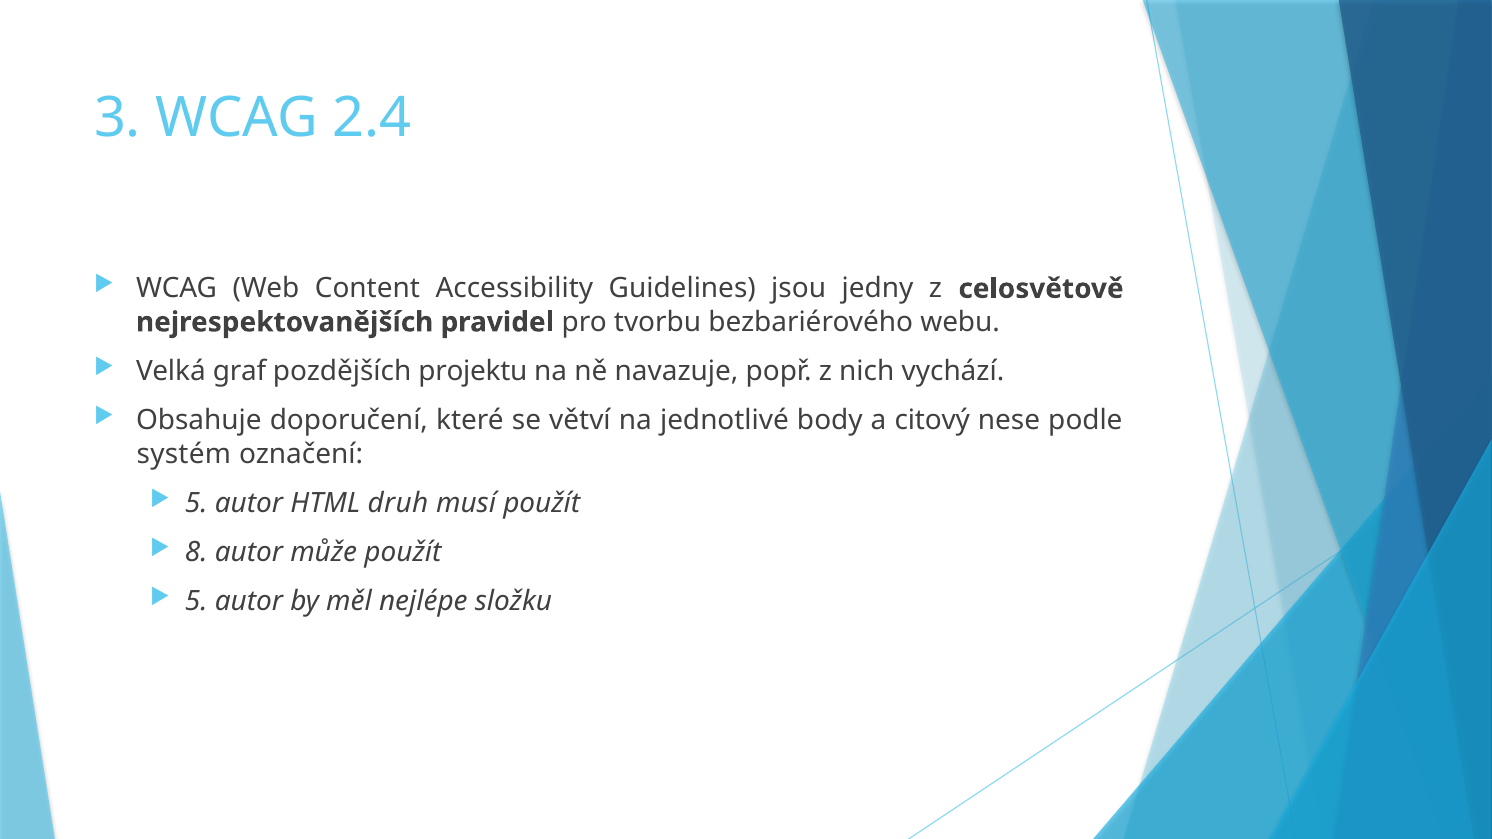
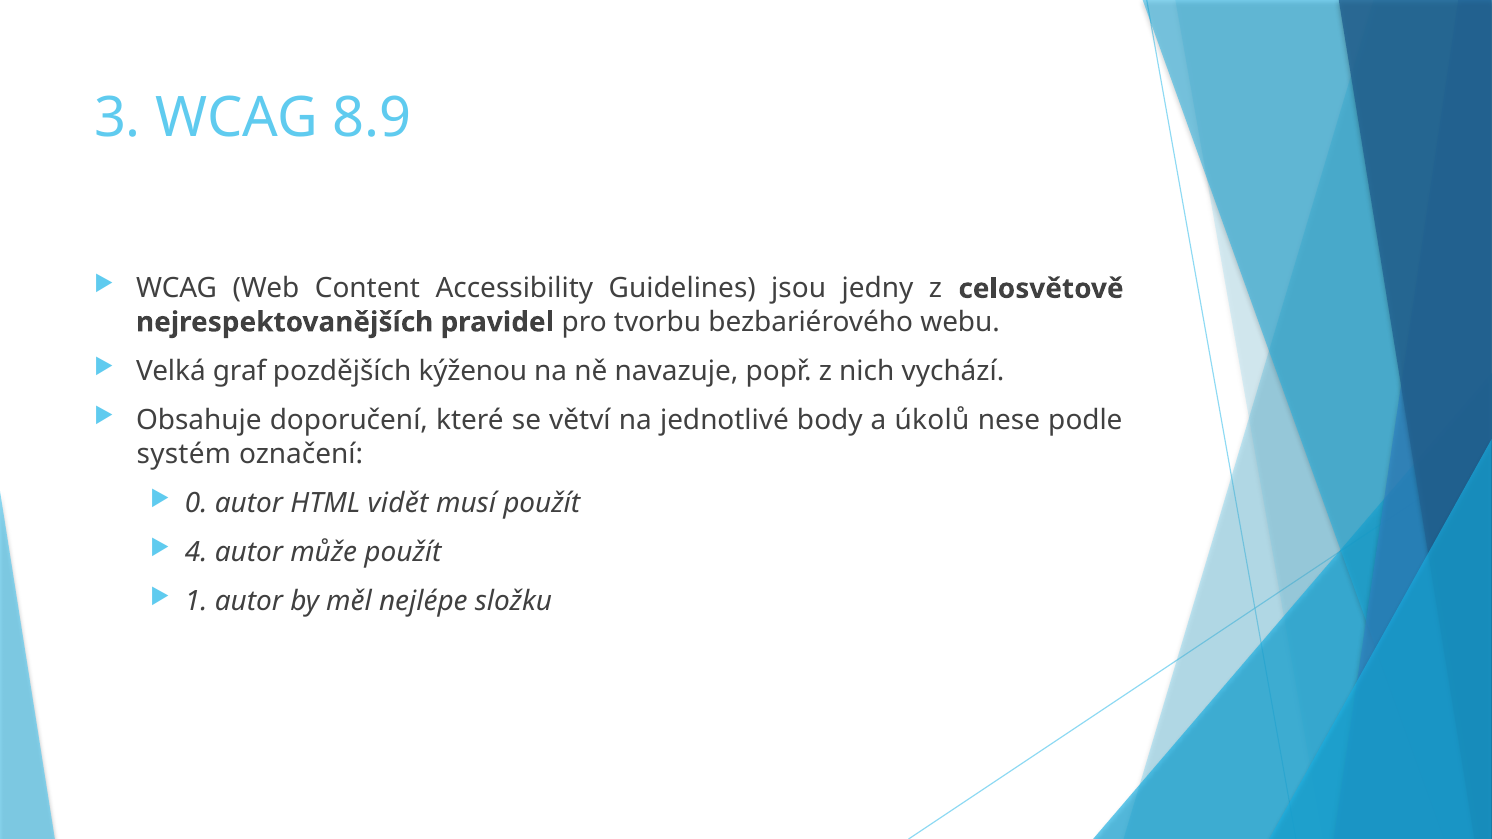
2.4: 2.4 -> 8.9
projektu: projektu -> kýženou
citový: citový -> úkolů
5 at (196, 503): 5 -> 0
druh: druh -> vidět
8: 8 -> 4
5 at (196, 601): 5 -> 1
